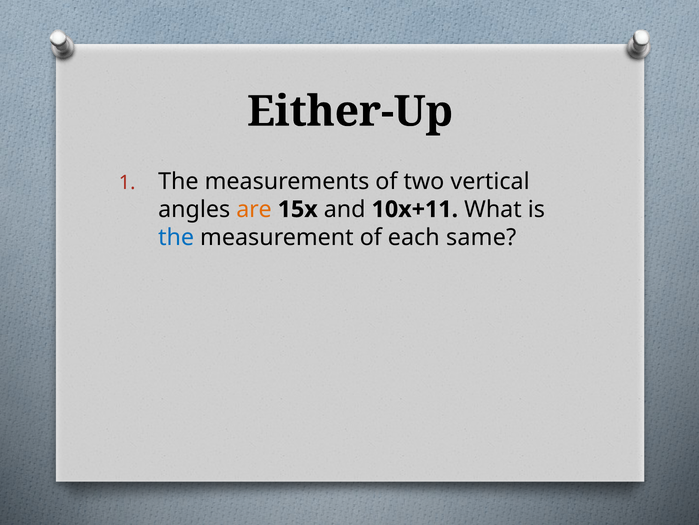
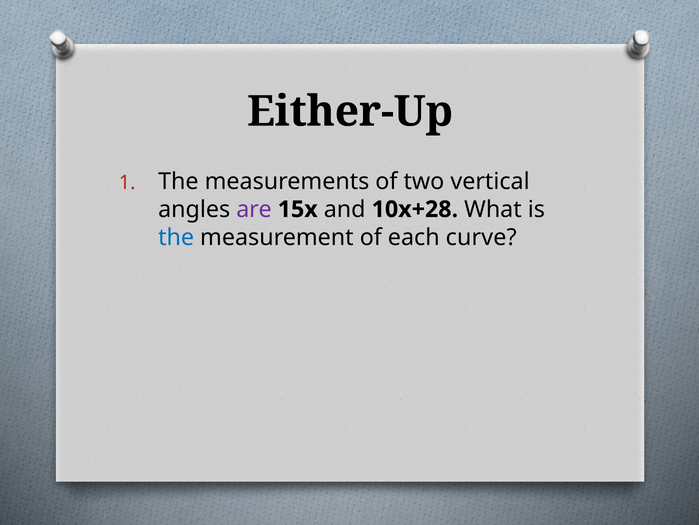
are colour: orange -> purple
10x+11: 10x+11 -> 10x+28
same: same -> curve
